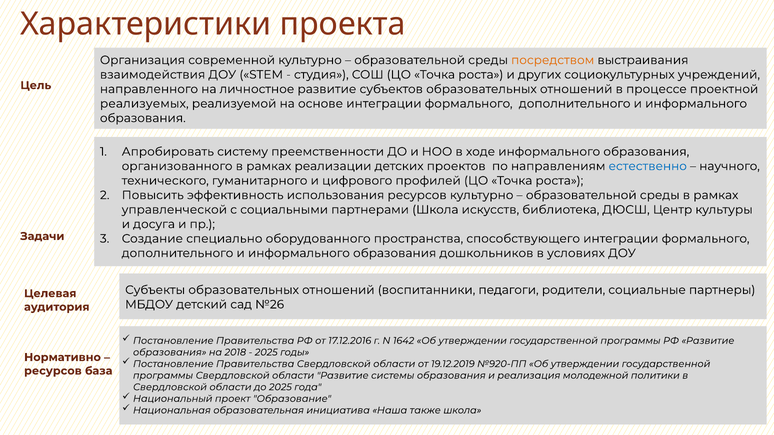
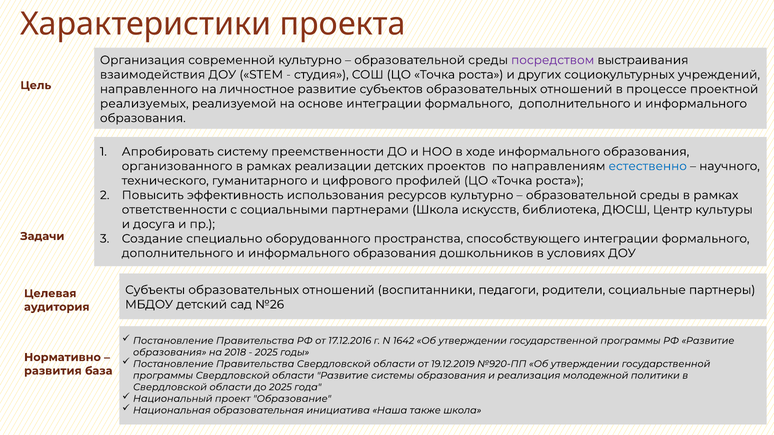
посредством colour: orange -> purple
управленческой: управленческой -> ответственности
ресурсов at (53, 371): ресурсов -> развития
